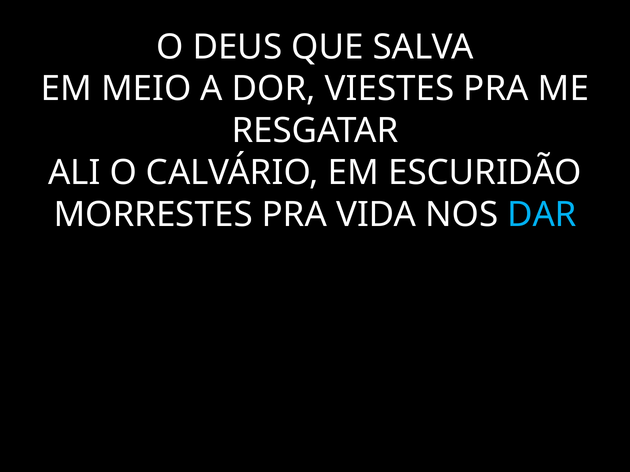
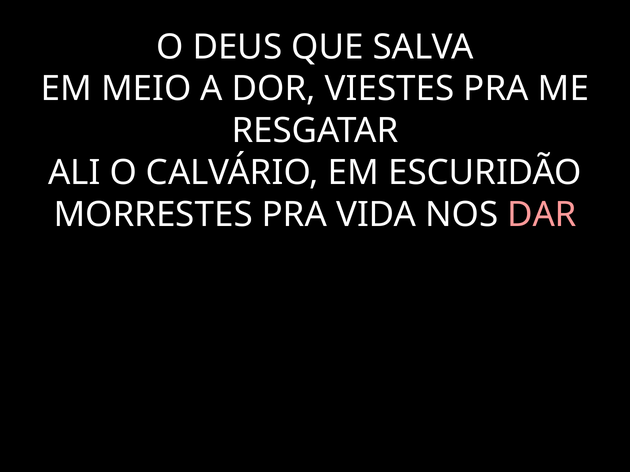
DAR colour: light blue -> pink
